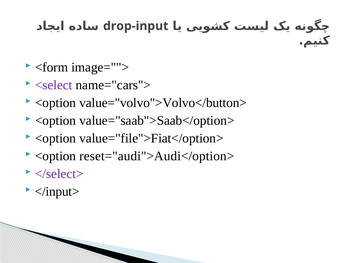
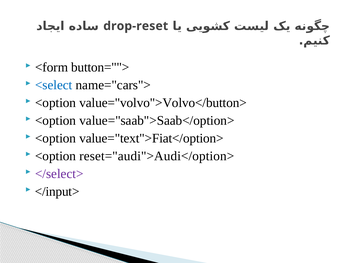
drop-input: drop-input -> drop-reset
image="">: image=""> -> button="">
<select colour: purple -> blue
value="file">Fiat</option>: value="file">Fiat</option> -> value="text">Fiat</option>
